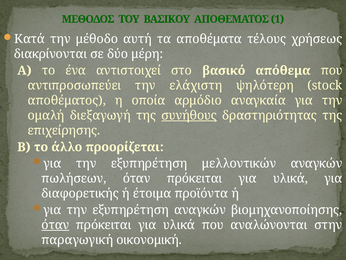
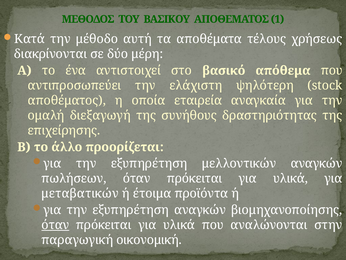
αρμόδιο: αρμόδιο -> εταιρεία
συνήθους underline: present -> none
διαφορετικής: διαφορετικής -> μεταβατικών
